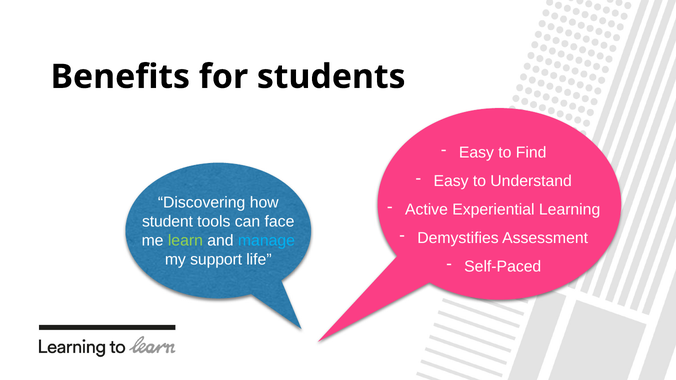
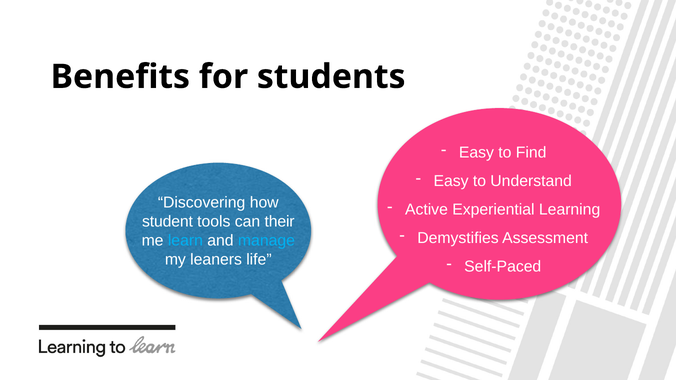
face: face -> their
learn colour: light green -> light blue
support: support -> leaners
